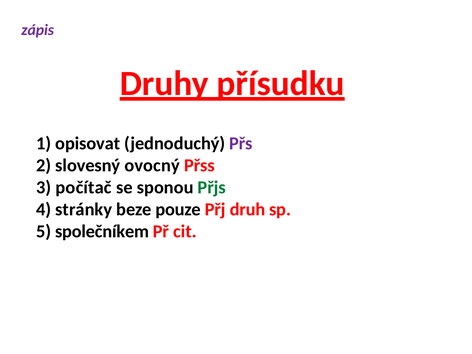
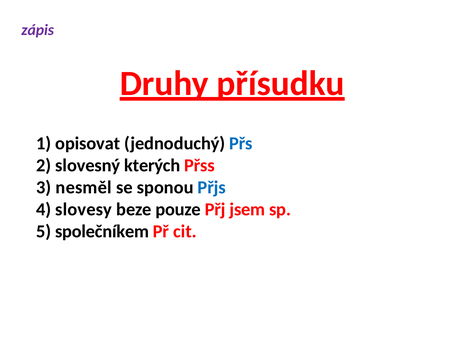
Přs colour: purple -> blue
ovocný: ovocný -> kterých
počítač: počítač -> nesměl
Přjs colour: green -> blue
stránky: stránky -> slovesy
druh: druh -> jsem
